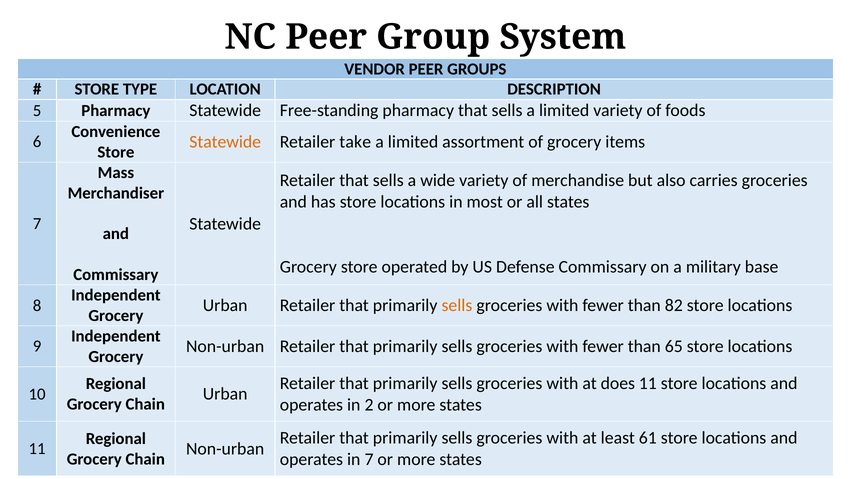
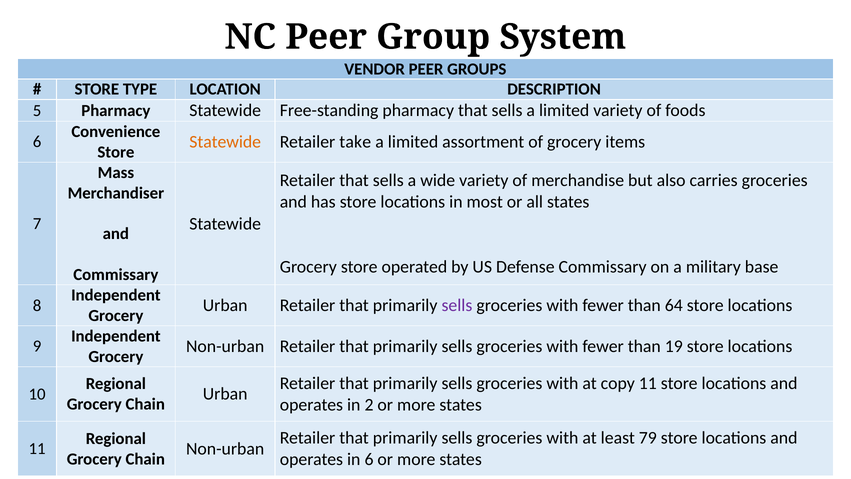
sells at (457, 305) colour: orange -> purple
82: 82 -> 64
65: 65 -> 19
does: does -> copy
61: 61 -> 79
in 7: 7 -> 6
